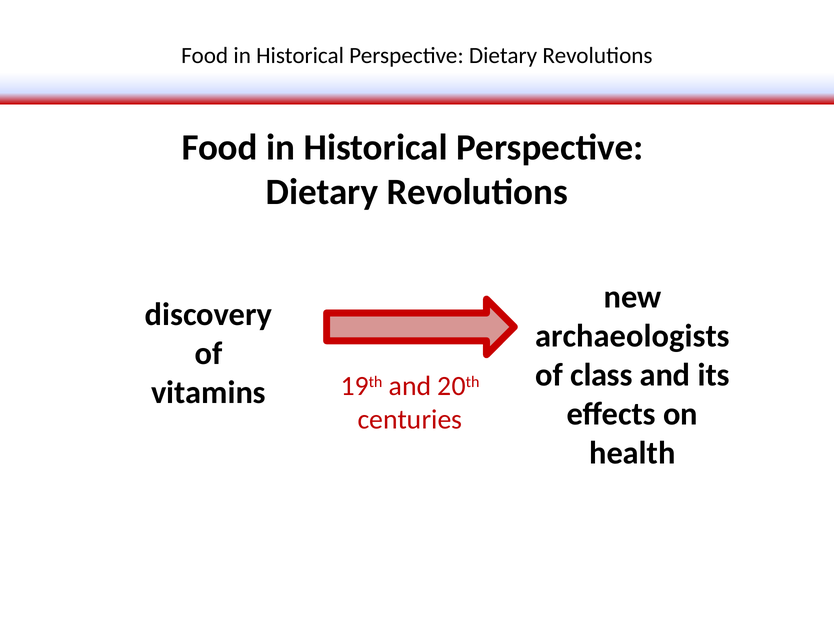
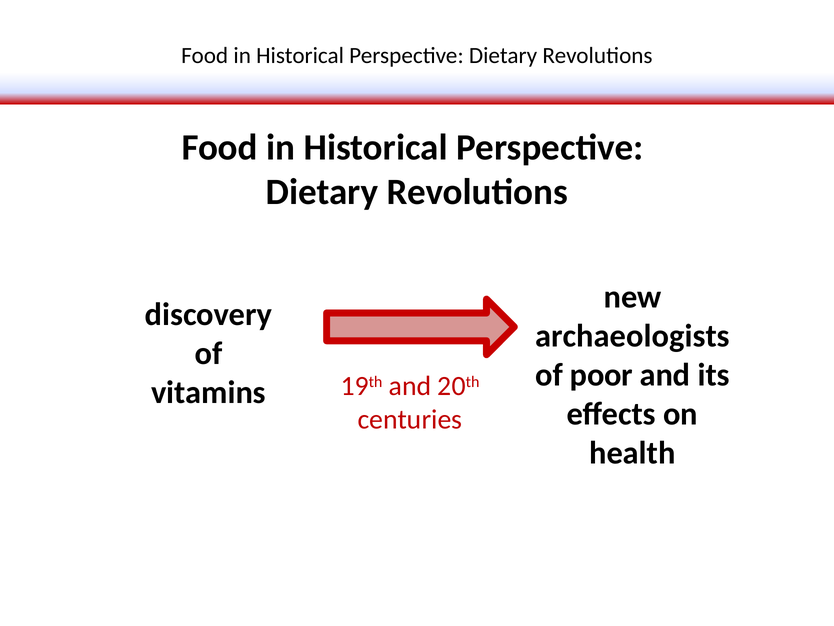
class: class -> poor
